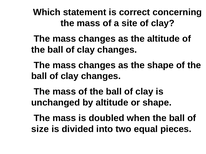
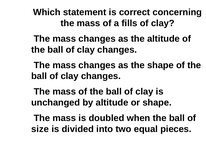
site: site -> fills
